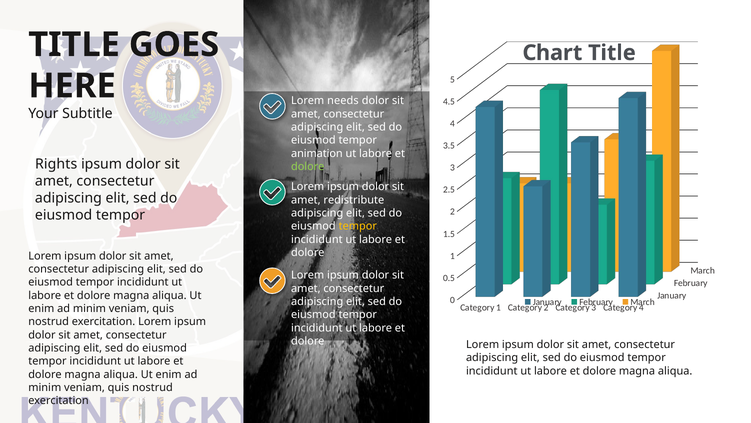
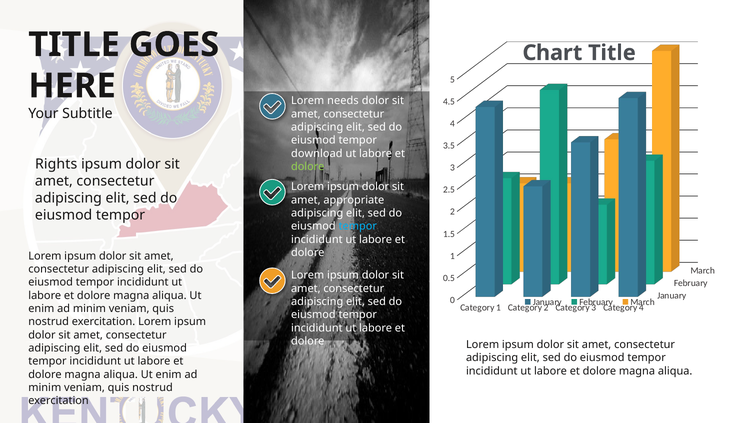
animation: animation -> download
redistribute: redistribute -> appropriate
tempor at (358, 226) colour: yellow -> light blue
